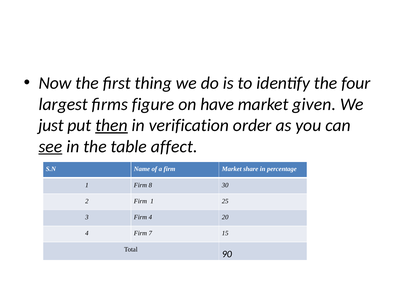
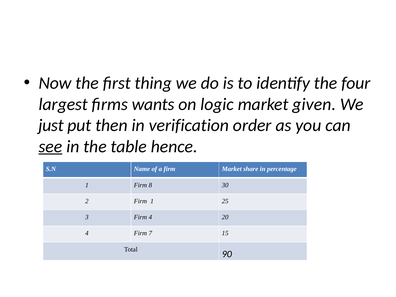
figure: figure -> wants
have: have -> logic
then underline: present -> none
affect: affect -> hence
